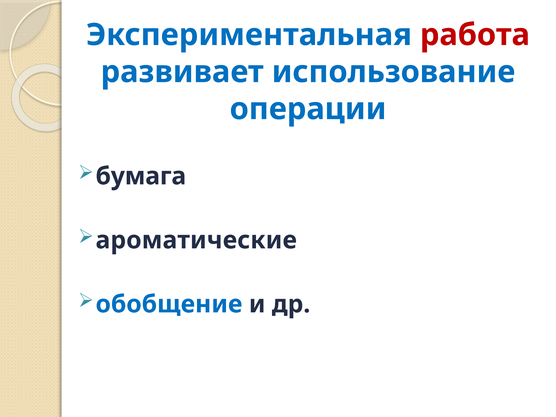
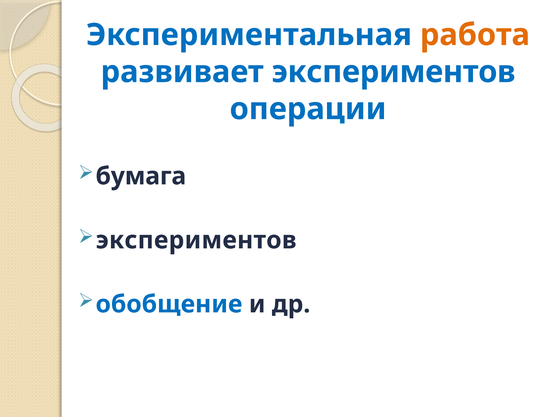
работа colour: red -> orange
развивает использование: использование -> экспериментов
ароматические at (196, 240): ароматические -> экспериментов
